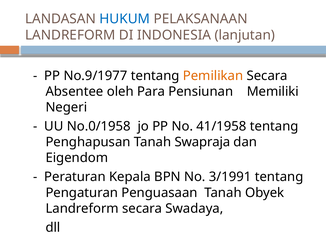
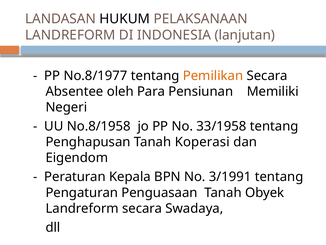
HUKUM colour: blue -> black
No.9/1977: No.9/1977 -> No.8/1977
No.0/1958: No.0/1958 -> No.8/1958
41/1958: 41/1958 -> 33/1958
Swapraja: Swapraja -> Koperasi
